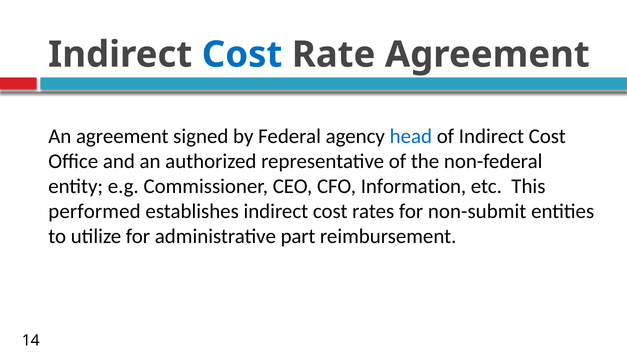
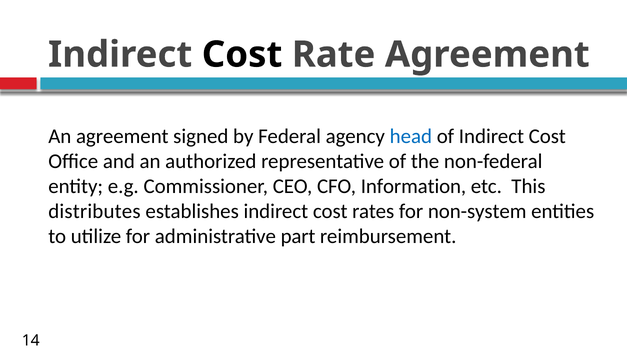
Cost at (242, 55) colour: blue -> black
performed: performed -> distributes
non-submit: non-submit -> non-system
